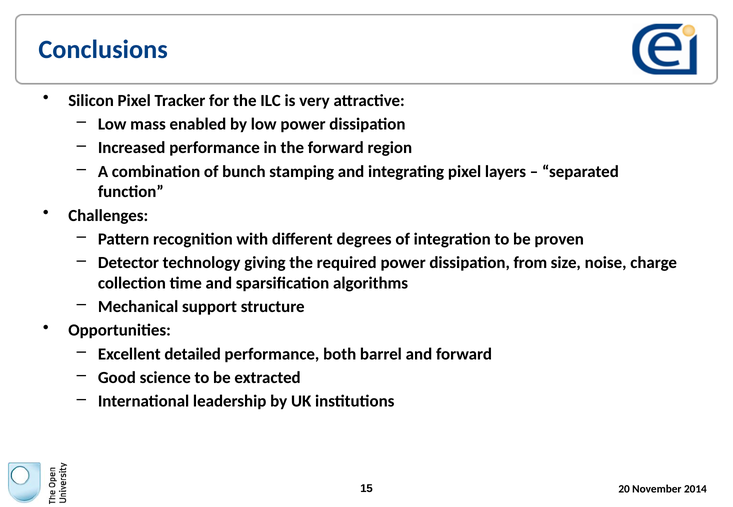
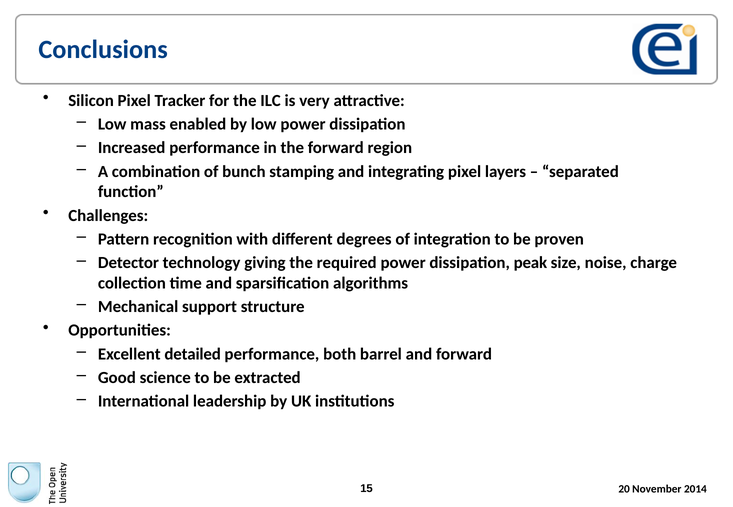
from: from -> peak
